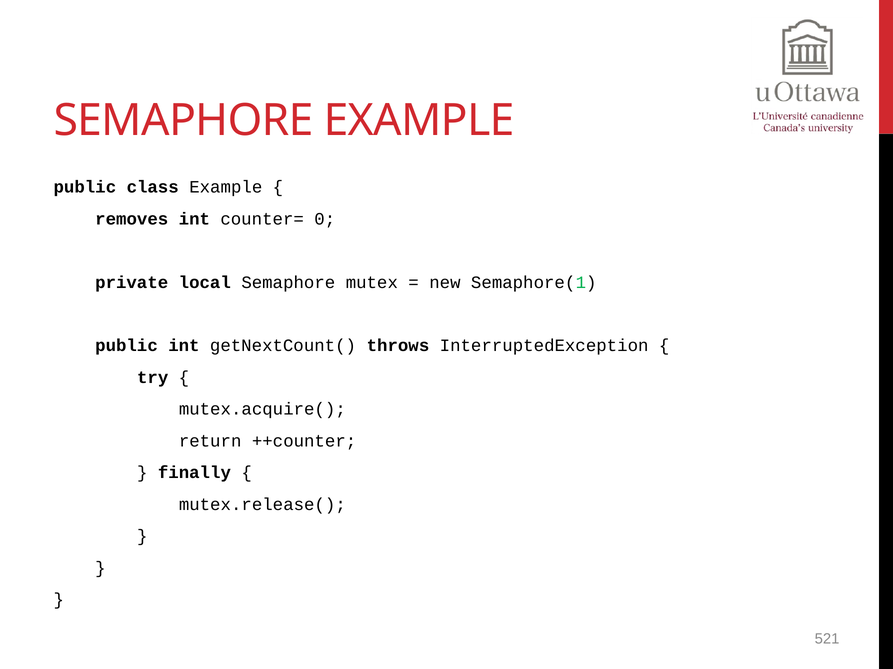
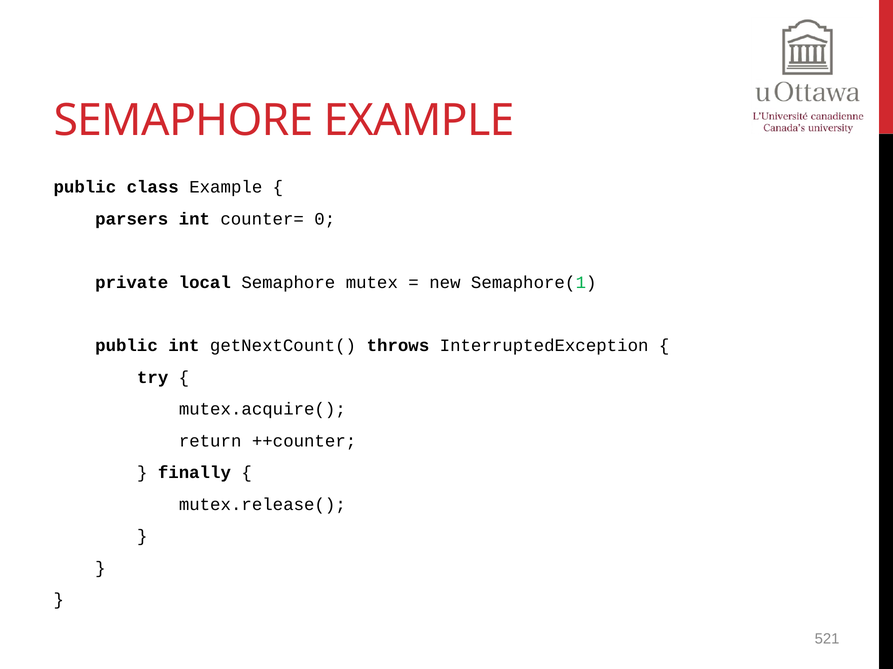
removes: removes -> parsers
